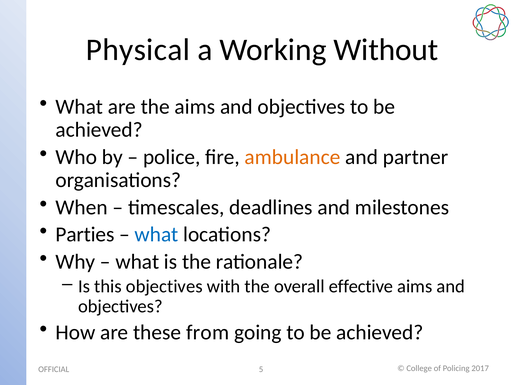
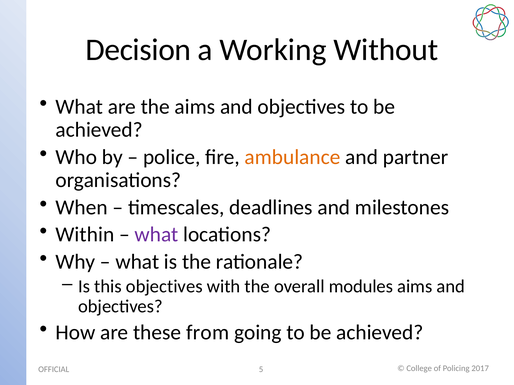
Physical: Physical -> Decision
Parties: Parties -> Within
what at (156, 235) colour: blue -> purple
effective: effective -> modules
